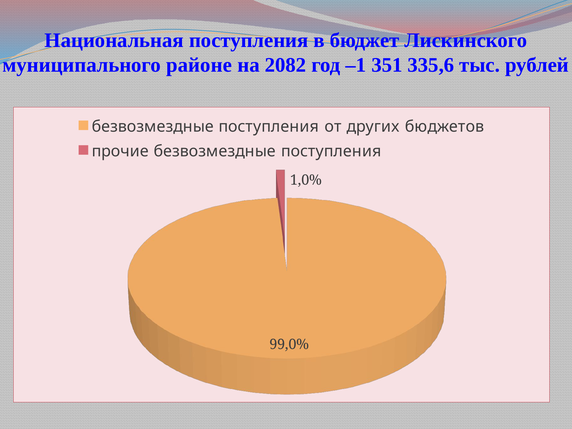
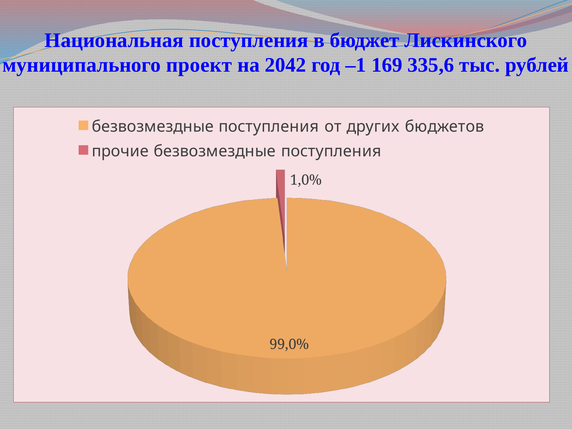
районе: районе -> проект
2082: 2082 -> 2042
351: 351 -> 169
